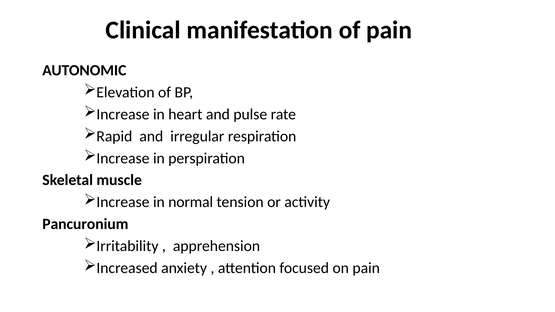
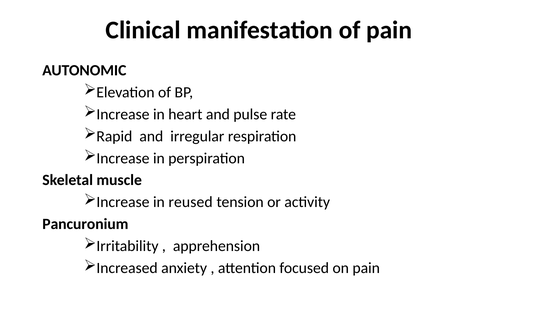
normal: normal -> reused
